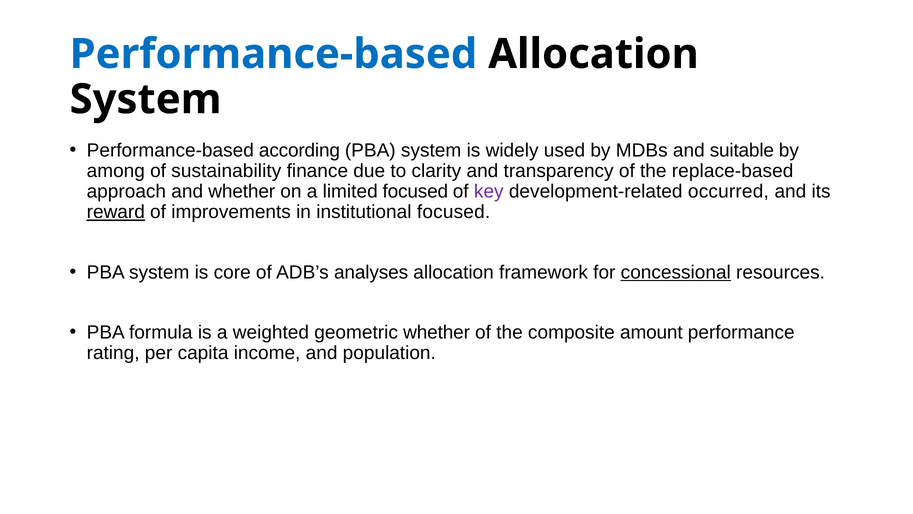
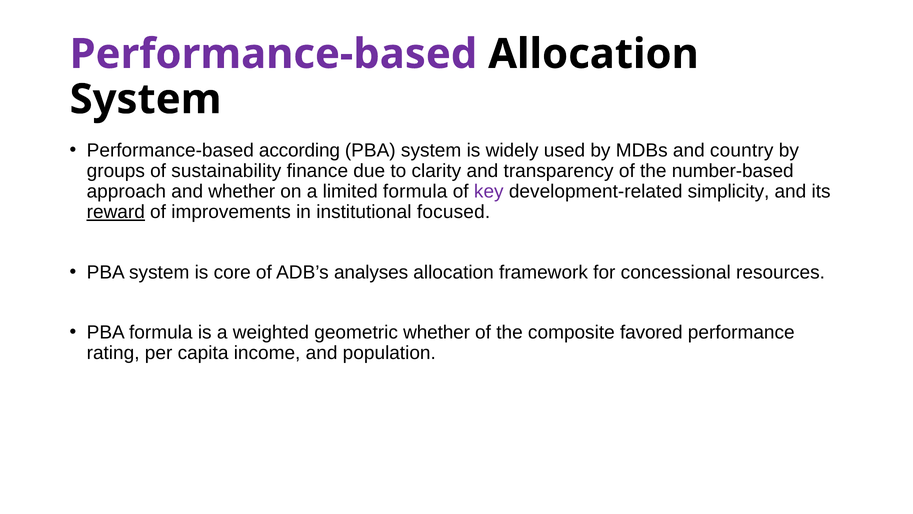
Performance-based at (273, 54) colour: blue -> purple
suitable: suitable -> country
among: among -> groups
replace-based: replace-based -> number-based
limited focused: focused -> formula
occurred: occurred -> simplicity
concessional underline: present -> none
amount: amount -> favored
